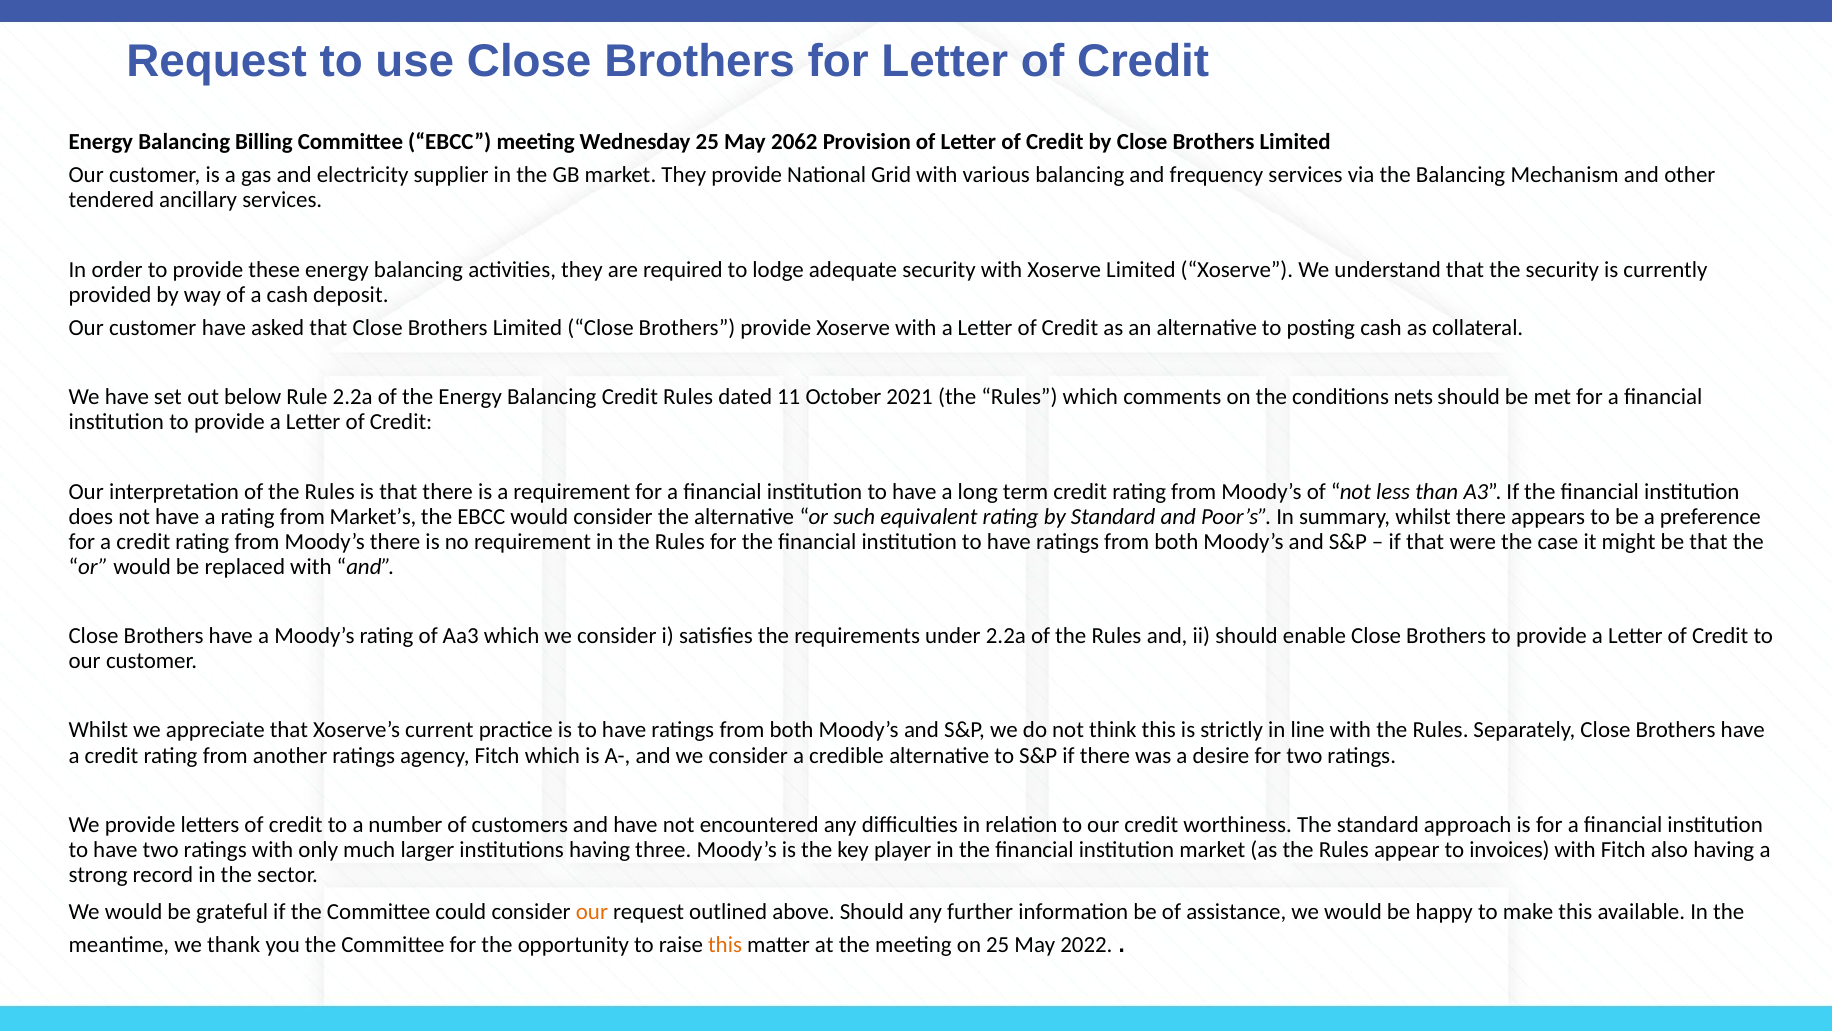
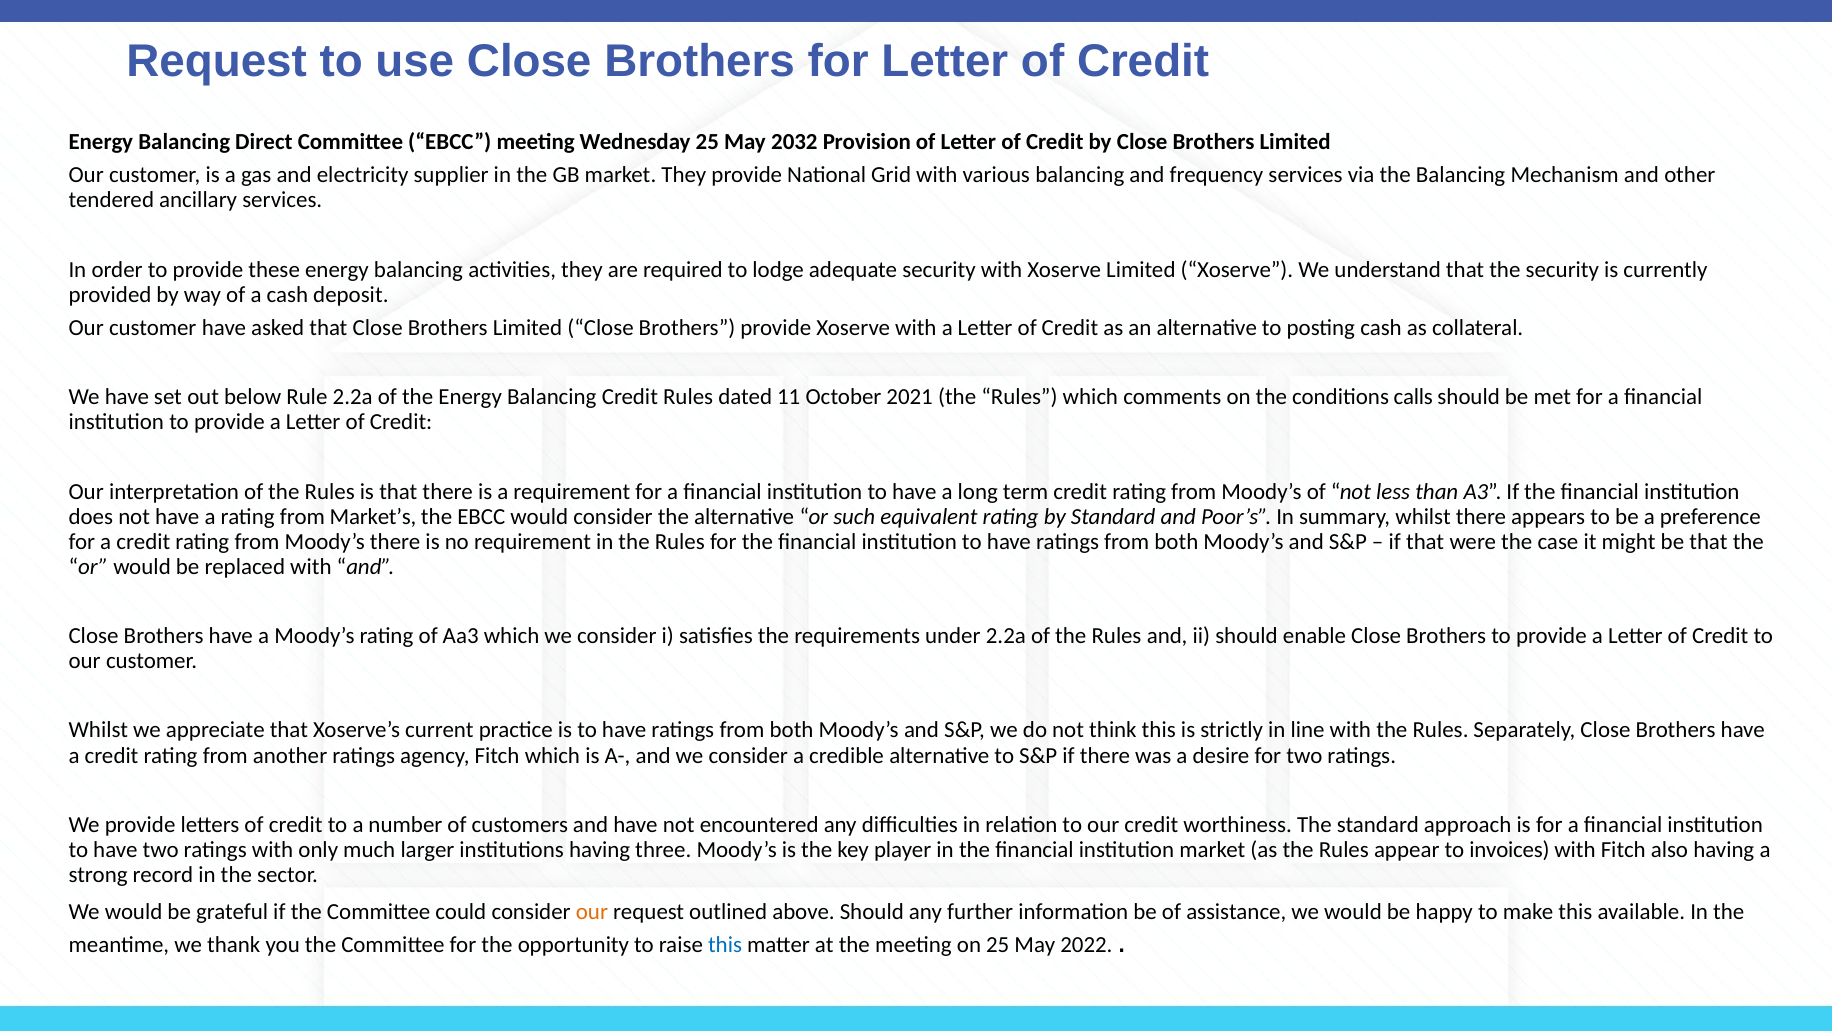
Billing: Billing -> Direct
2062: 2062 -> 2032
nets: nets -> calls
this at (725, 945) colour: orange -> blue
